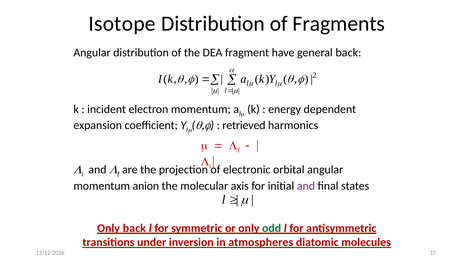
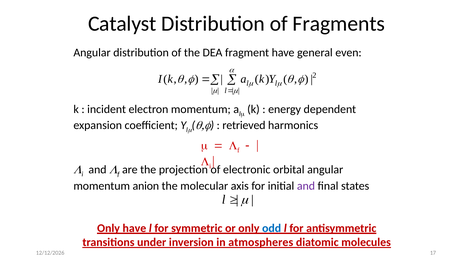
Isotope: Isotope -> Catalyst
general back: back -> even
Only back: back -> have
odd colour: green -> blue
